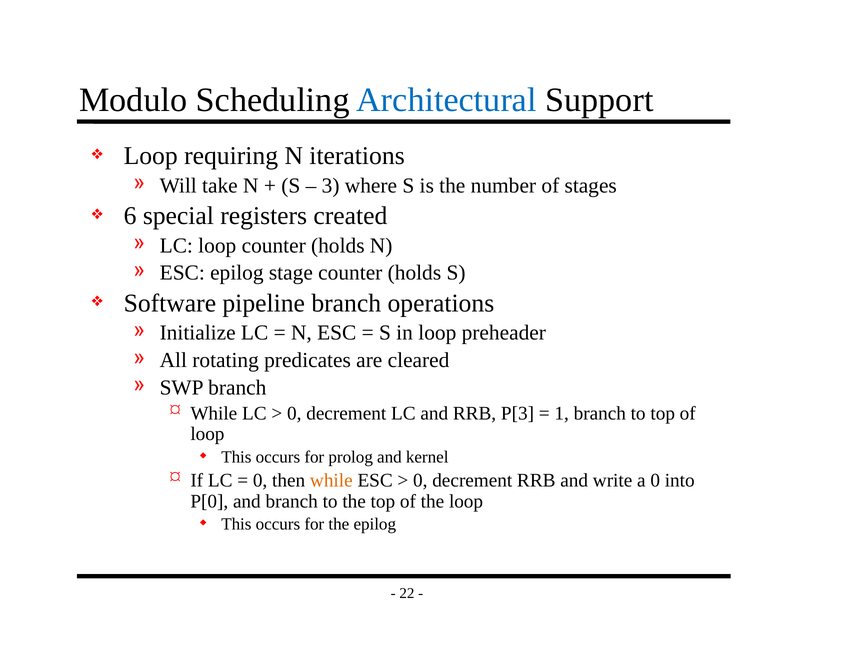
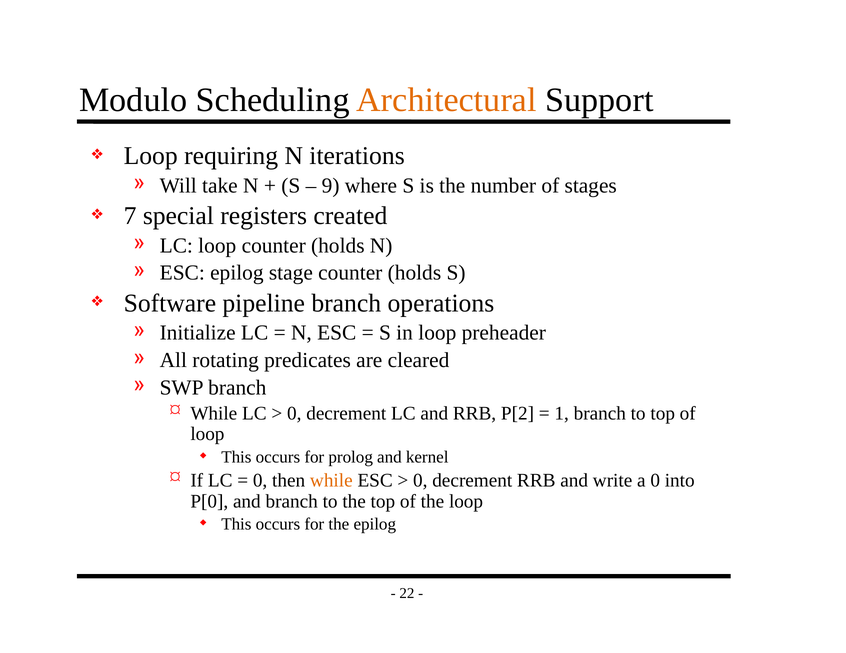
Architectural colour: blue -> orange
3: 3 -> 9
6: 6 -> 7
P[3: P[3 -> P[2
